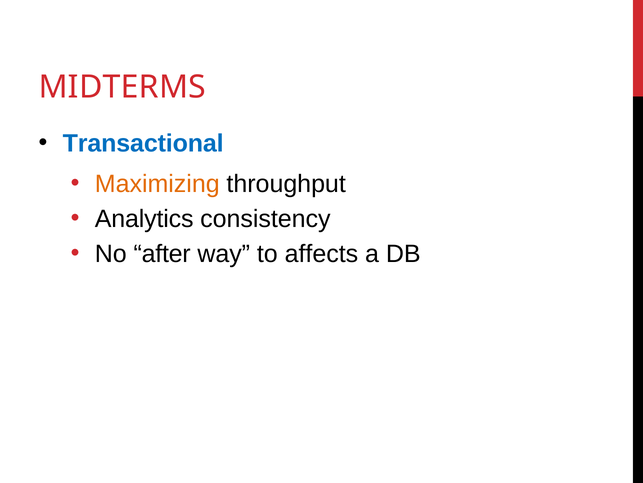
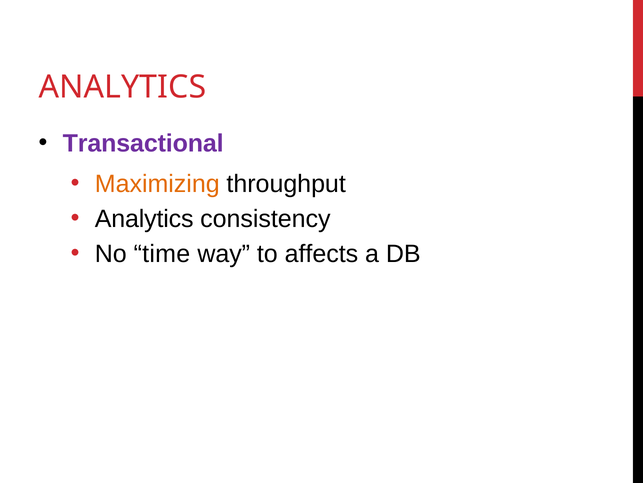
MIDTERMS at (122, 87): MIDTERMS -> ANALYTICS
Transactional colour: blue -> purple
after: after -> time
